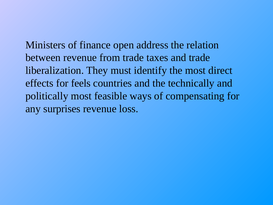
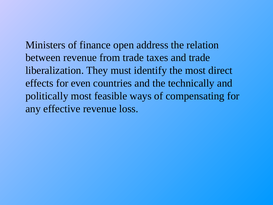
feels: feels -> even
surprises: surprises -> effective
